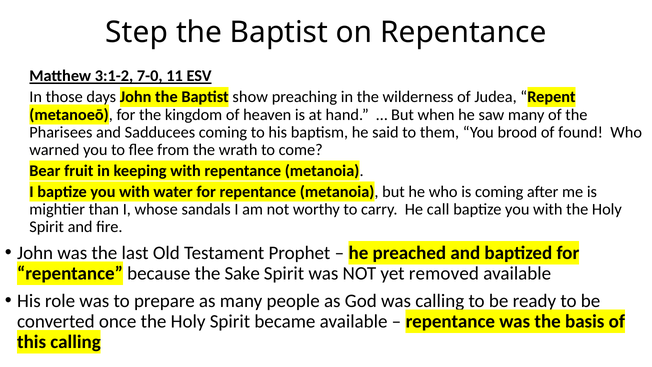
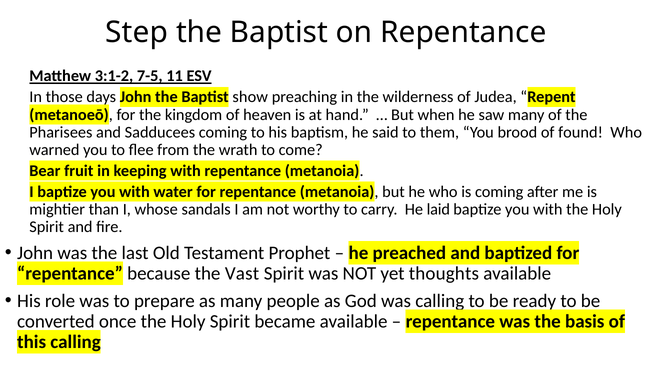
7-0: 7-0 -> 7-5
call: call -> laid
Sake: Sake -> Vast
removed: removed -> thoughts
